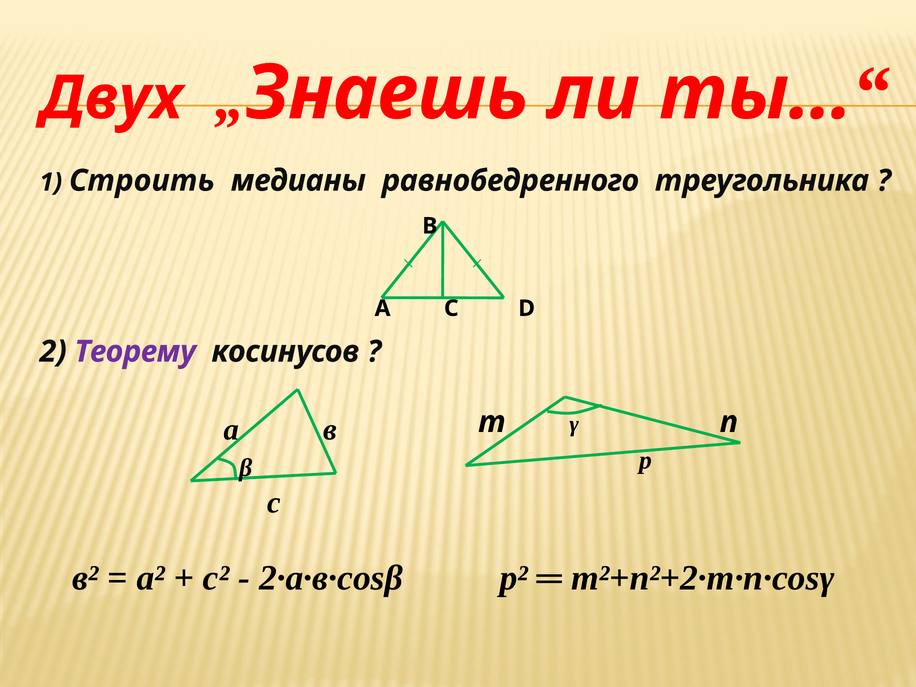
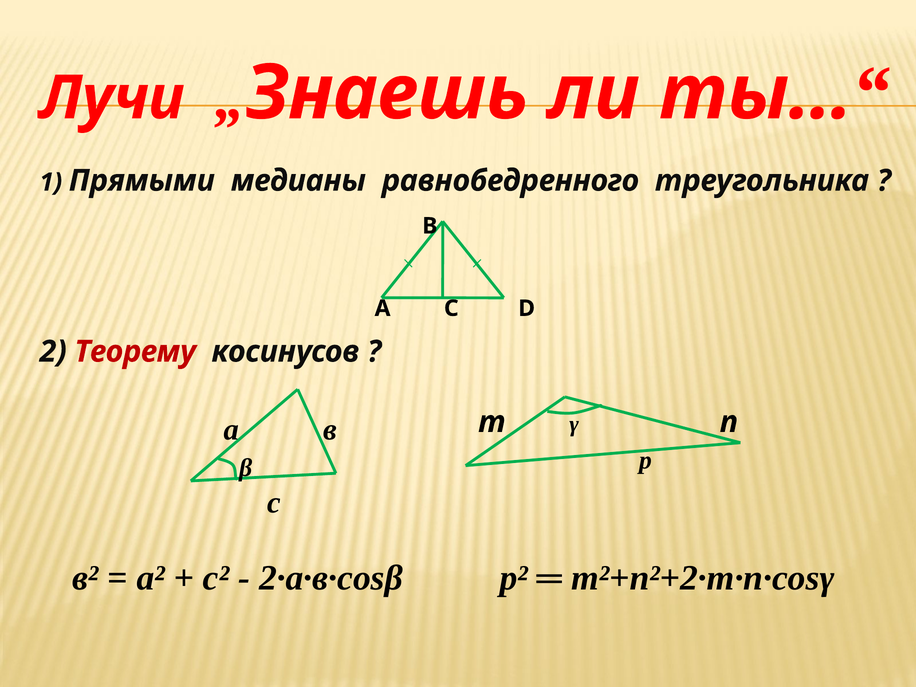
Двух: Двух -> Лучи
Строить: Строить -> Прямыми
Теорему colour: purple -> red
